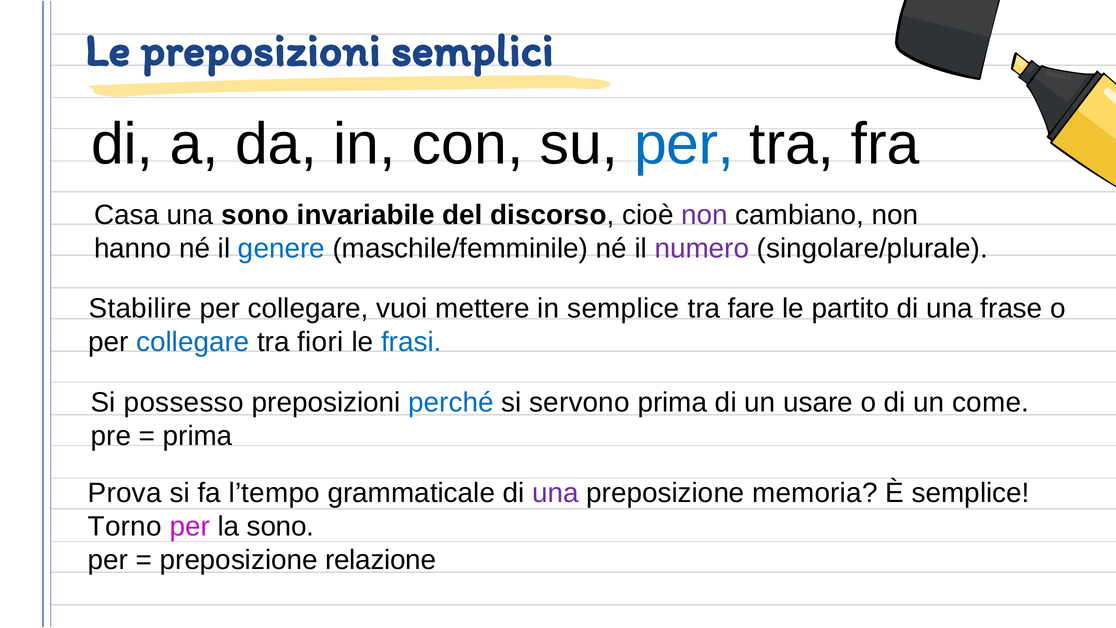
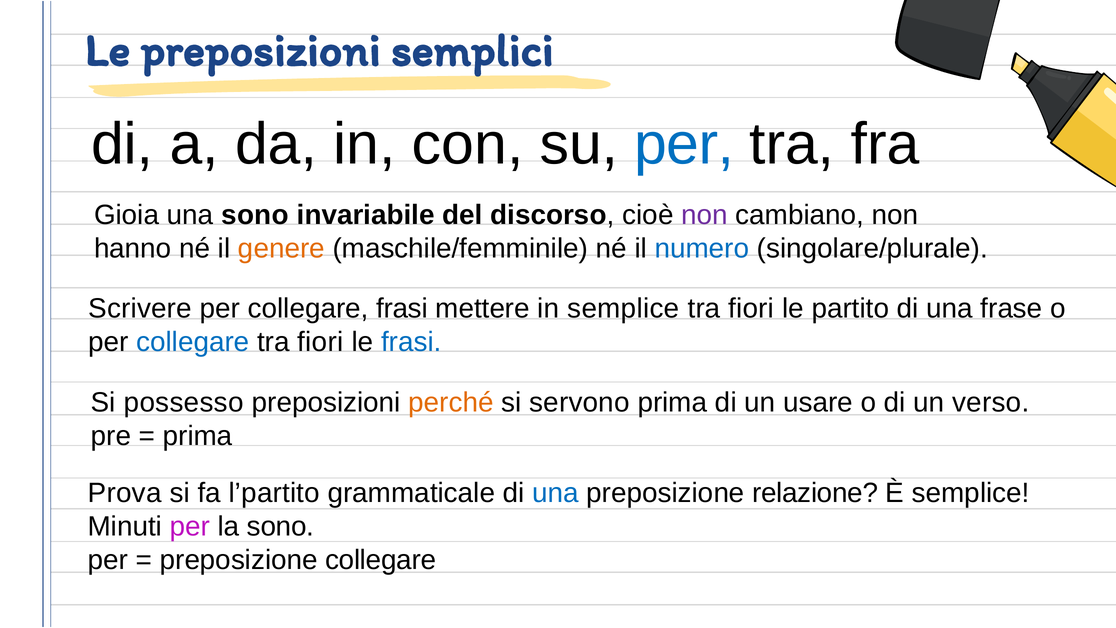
Casa: Casa -> Gioia
genere colour: blue -> orange
numero colour: purple -> blue
Stabilire: Stabilire -> Scrivere
collegare vuoi: vuoi -> frasi
fare at (751, 309): fare -> fiori
perché colour: blue -> orange
come: come -> verso
l’tempo: l’tempo -> l’partito
una at (555, 493) colour: purple -> blue
memoria: memoria -> relazione
Torno: Torno -> Minuti
preposizione relazione: relazione -> collegare
